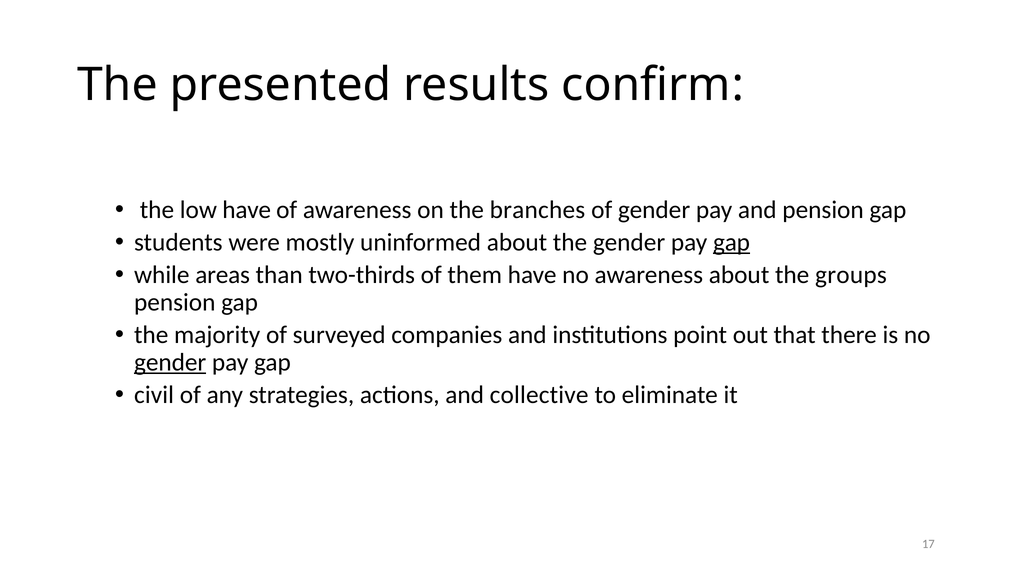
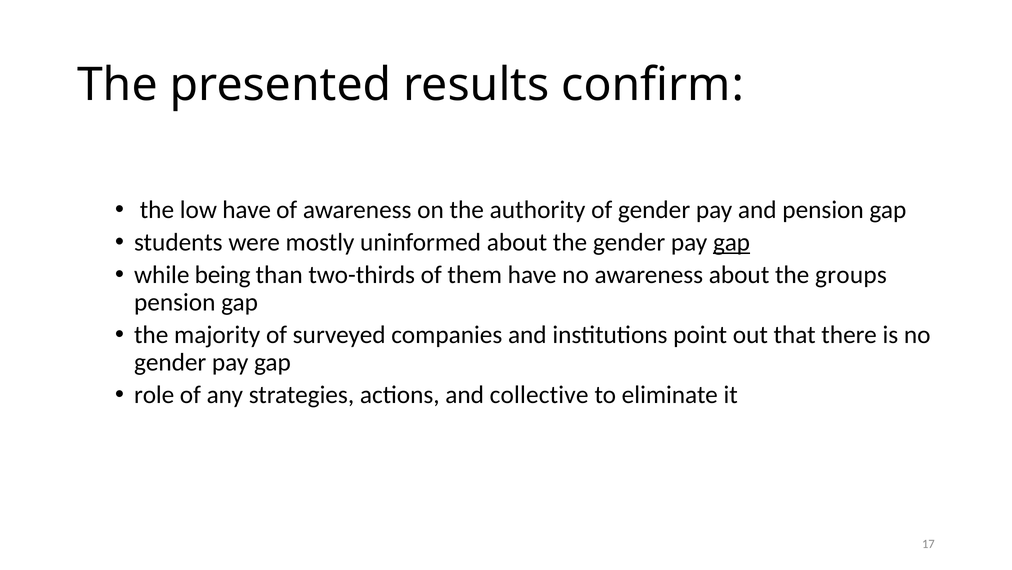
branches: branches -> authority
areas: areas -> being
gender at (170, 362) underline: present -> none
civil: civil -> role
